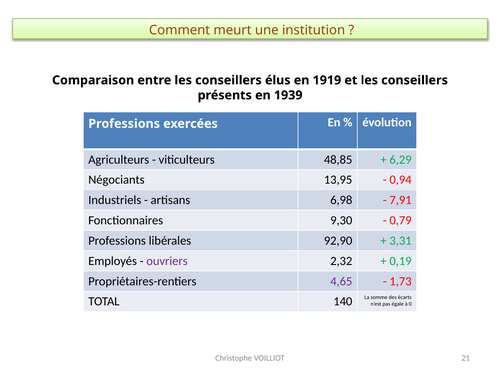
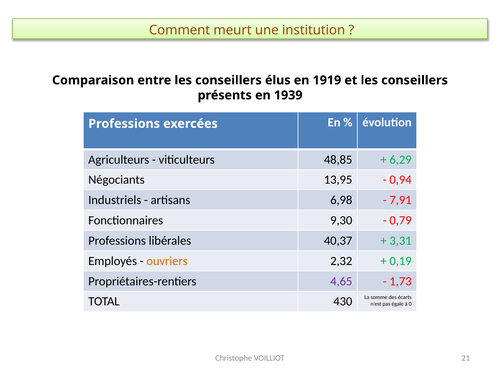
92,90: 92,90 -> 40,37
ouvriers colour: purple -> orange
140: 140 -> 430
